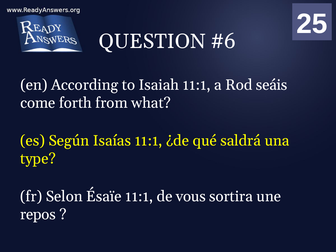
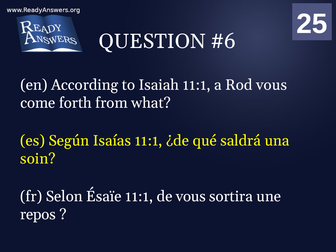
Rod seáis: seáis -> vous
type: type -> soin
